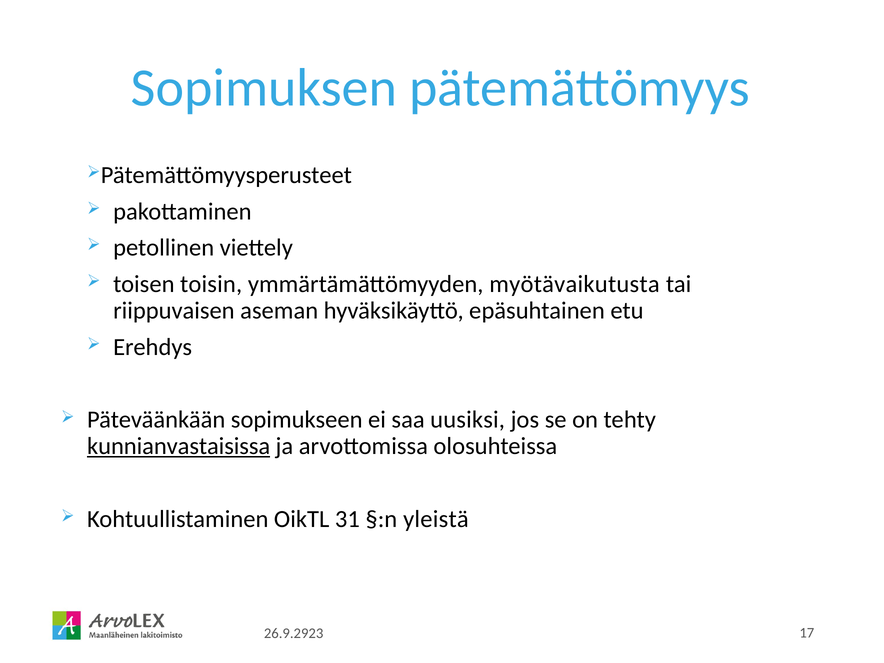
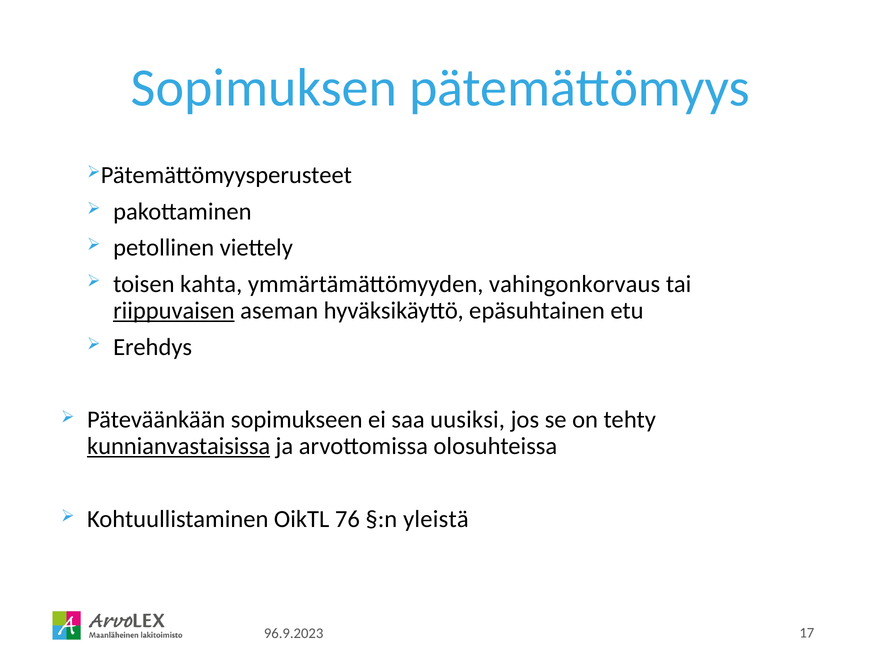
toisin: toisin -> kahta
myötävaikutusta: myötävaikutusta -> vahingonkorvaus
riippuvaisen underline: none -> present
31: 31 -> 76
26.9.2923: 26.9.2923 -> 96.9.2023
